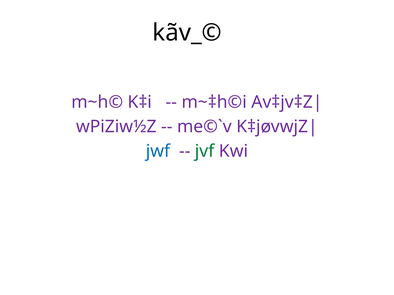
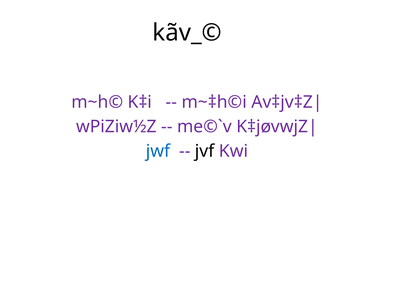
jvf colour: green -> black
